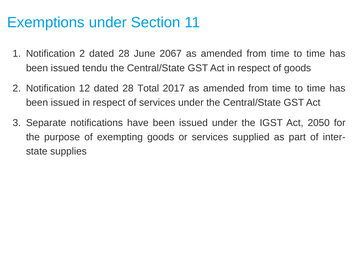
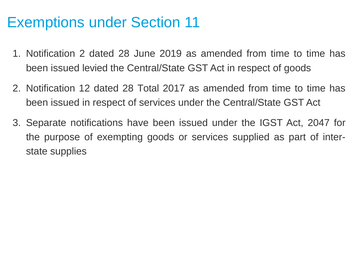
2067: 2067 -> 2019
tendu: tendu -> levied
2050: 2050 -> 2047
